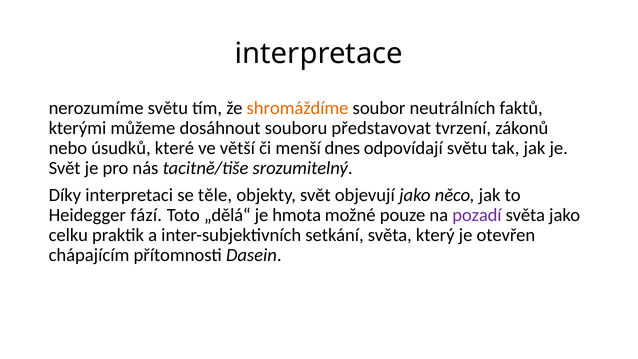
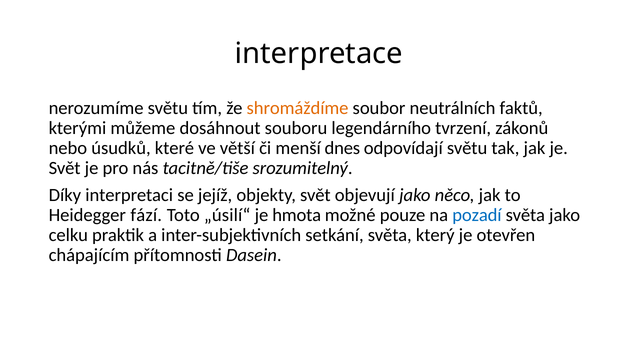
představovat: představovat -> legendárního
těle: těle -> jejíž
„dělá“: „dělá“ -> „úsilí“
pozadí colour: purple -> blue
